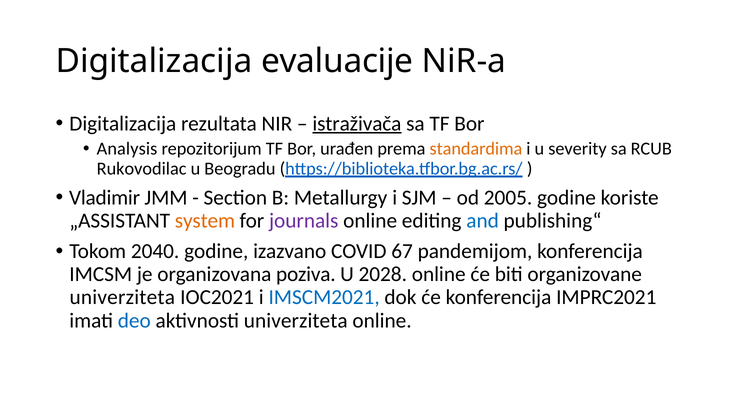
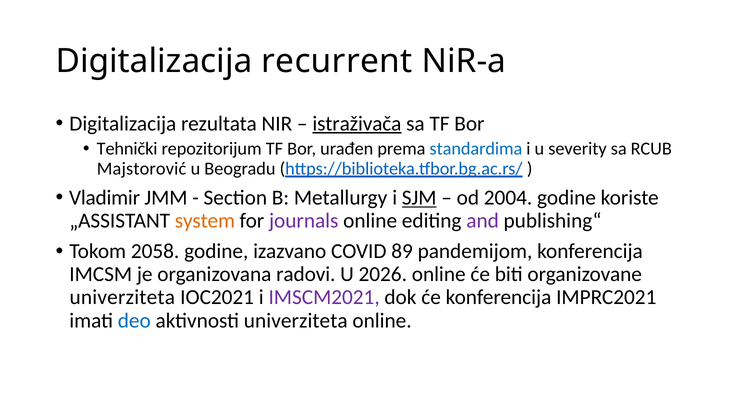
evaluacije: evaluacije -> recurrent
Analysis: Analysis -> Tehnički
standardima colour: orange -> blue
Rukovodilac: Rukovodilac -> Majstorović
SJM underline: none -> present
2005: 2005 -> 2004
and colour: blue -> purple
2040: 2040 -> 2058
67: 67 -> 89
poziva: poziva -> radovi
2028: 2028 -> 2026
IMSCM2021 colour: blue -> purple
